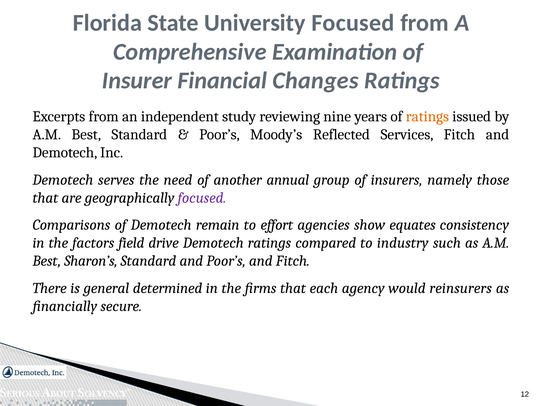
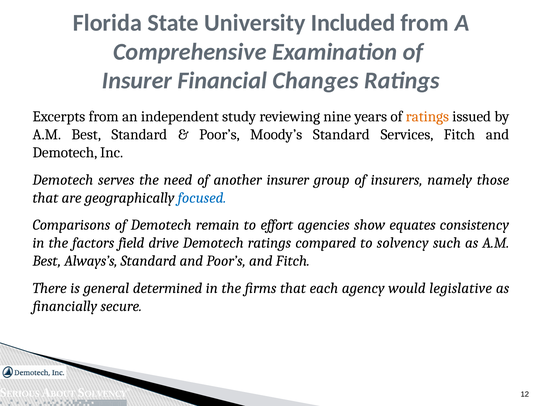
University Focused: Focused -> Included
Moody’s Reflected: Reflected -> Standard
another annual: annual -> insurer
focused at (202, 198) colour: purple -> blue
industry: industry -> solvency
Sharon’s: Sharon’s -> Always’s
reinsurers: reinsurers -> legislative
